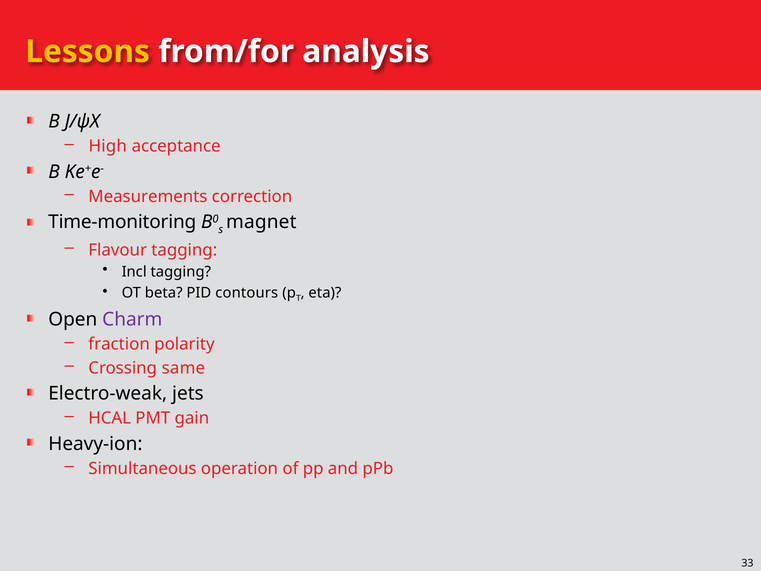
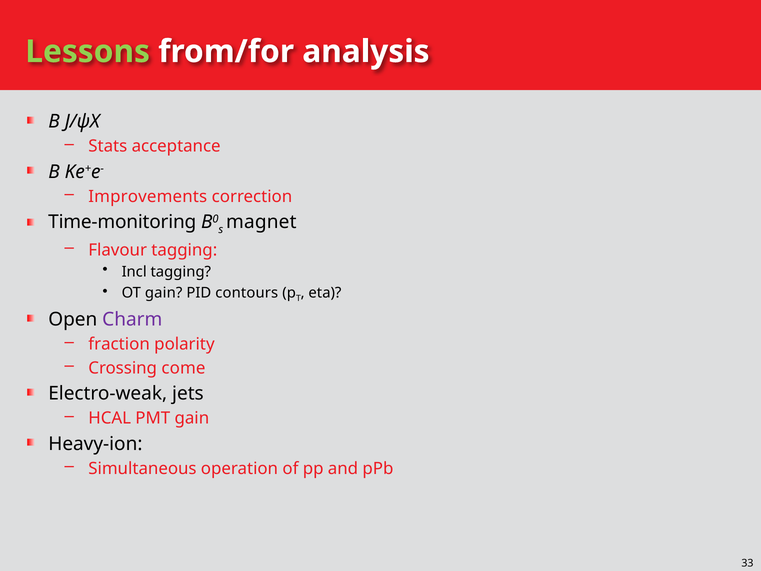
Lessons colour: yellow -> light green
High: High -> Stats
Measurements: Measurements -> Improvements
OT beta: beta -> gain
same: same -> come
